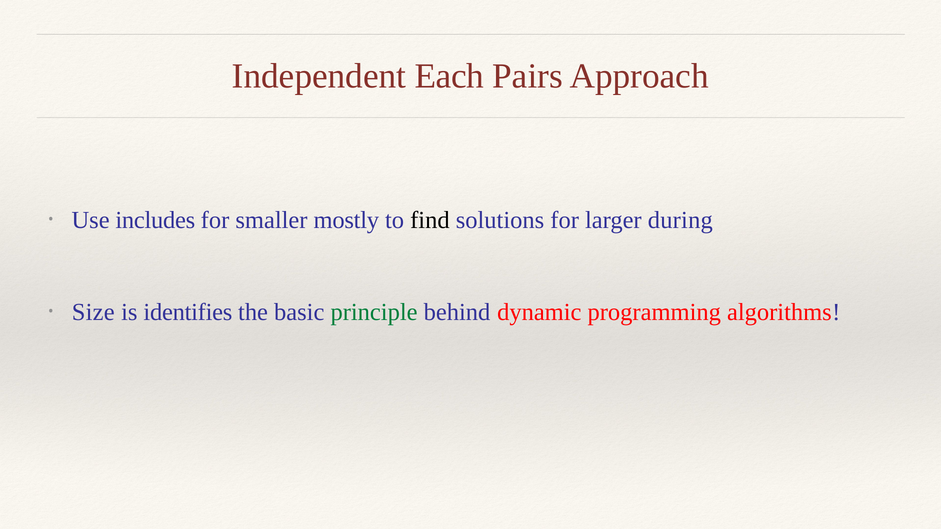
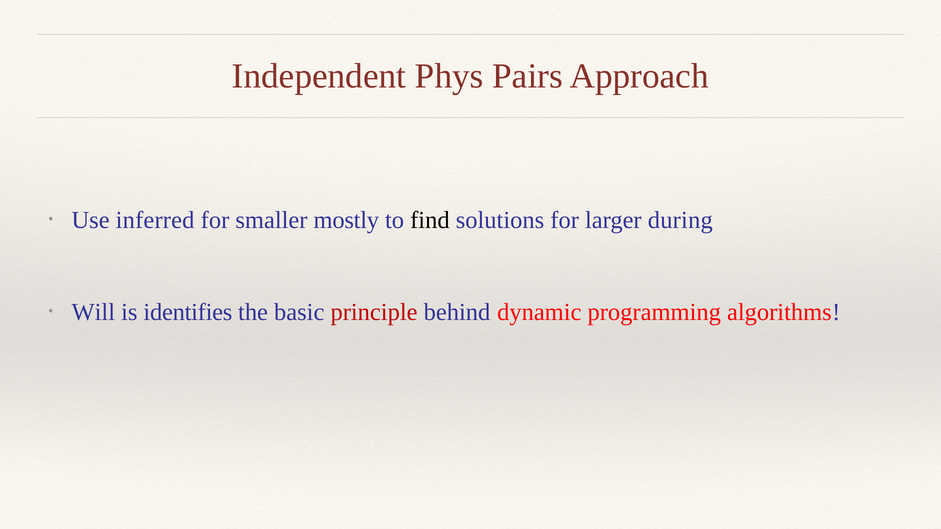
Each: Each -> Phys
includes: includes -> inferred
Size: Size -> Will
principle colour: green -> red
